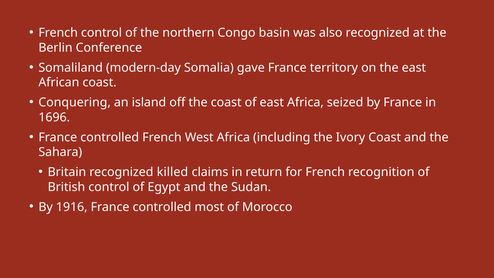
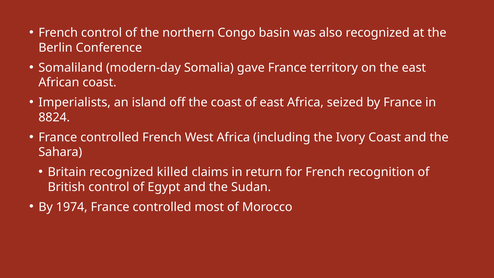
Conquering: Conquering -> Imperialists
1696: 1696 -> 8824
1916: 1916 -> 1974
